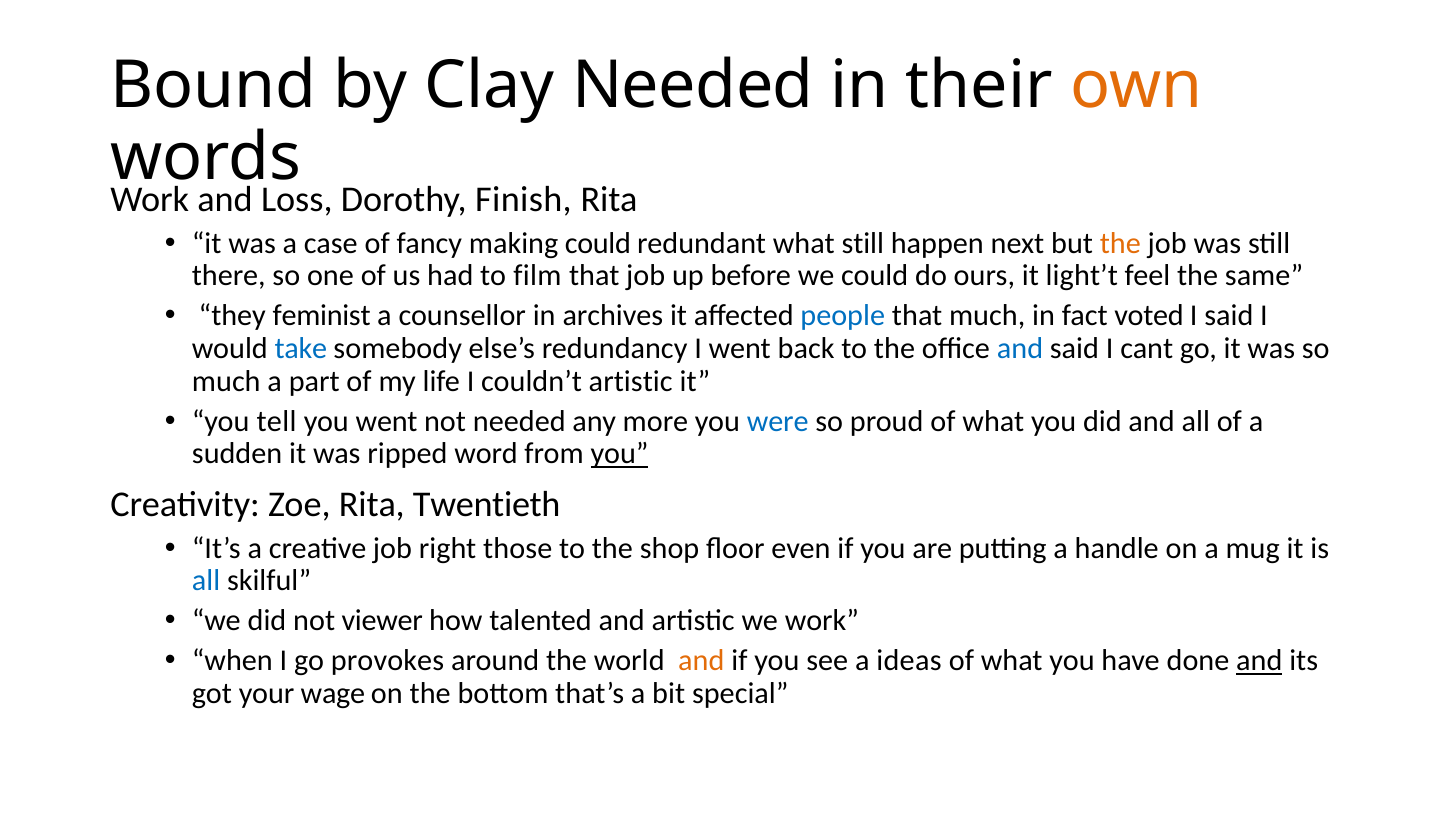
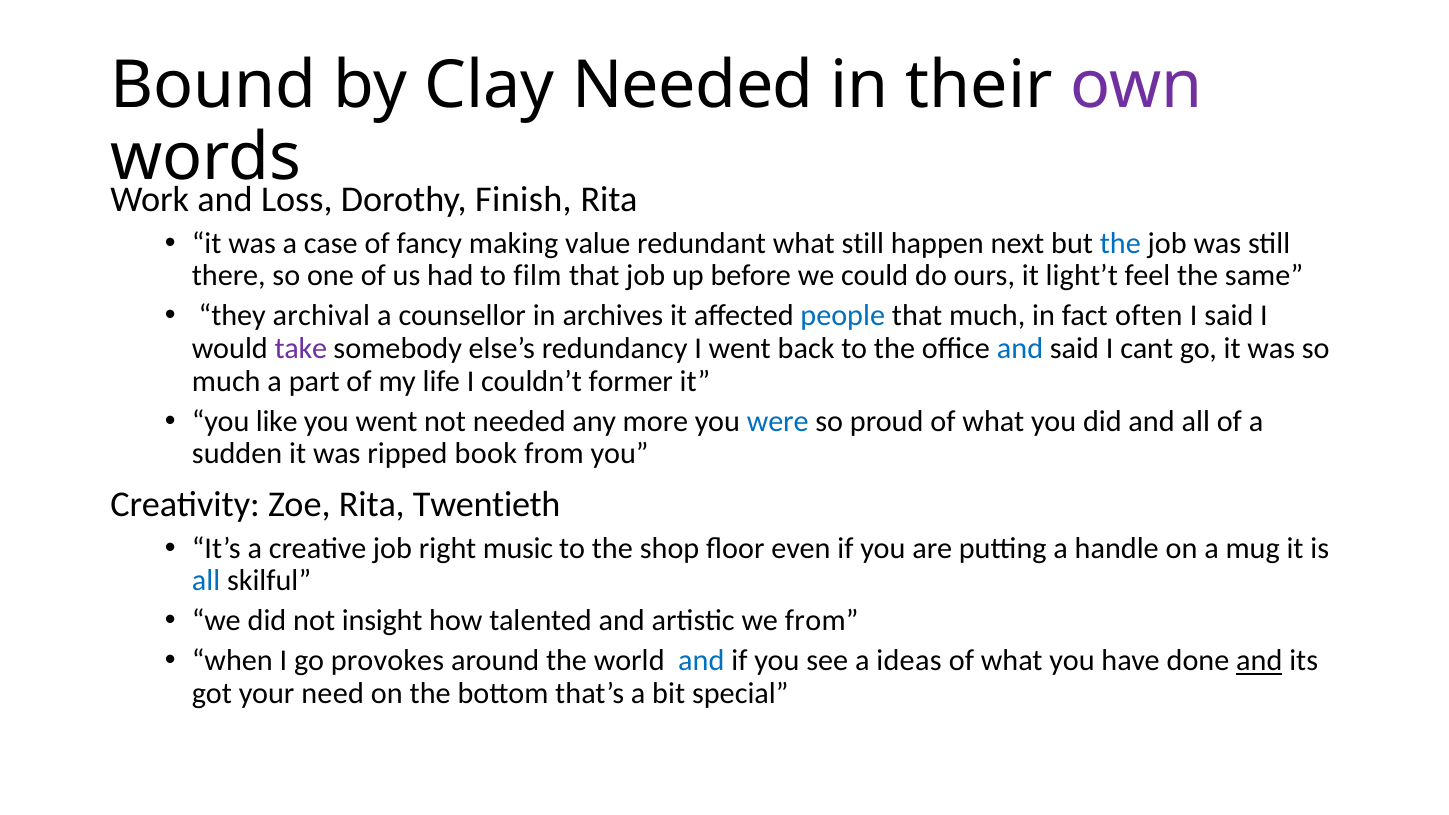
own colour: orange -> purple
making could: could -> value
the at (1120, 243) colour: orange -> blue
feminist: feminist -> archival
voted: voted -> often
take colour: blue -> purple
couldn’t artistic: artistic -> former
tell: tell -> like
word: word -> book
you at (620, 454) underline: present -> none
those: those -> music
viewer: viewer -> insight
we work: work -> from
and at (701, 661) colour: orange -> blue
wage: wage -> need
